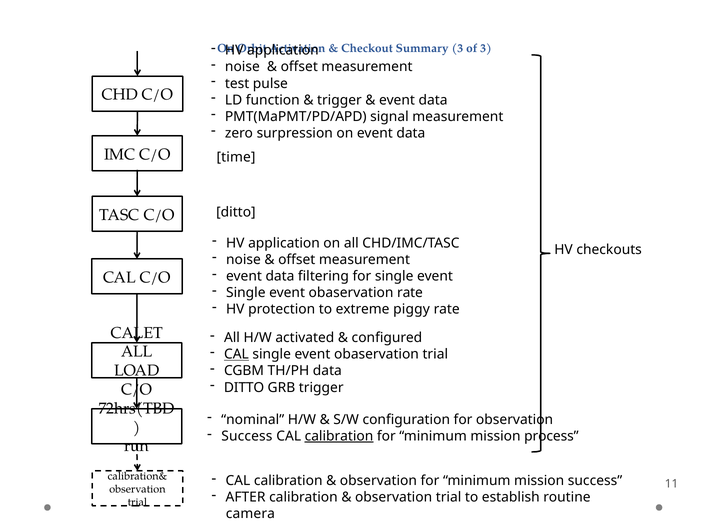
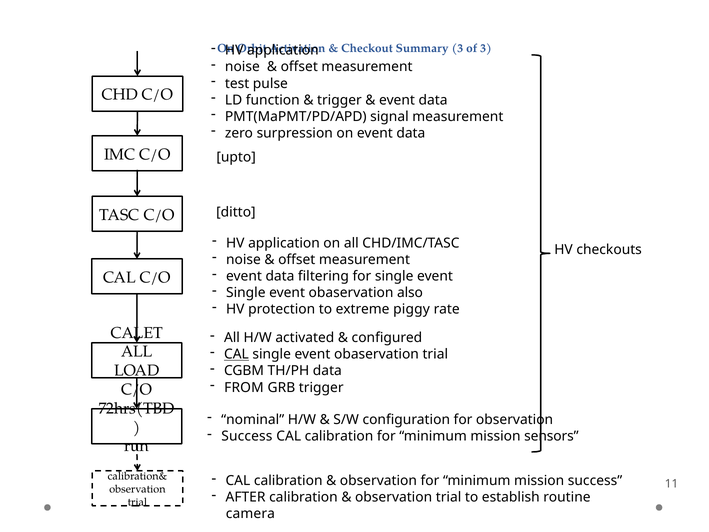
time: time -> upto
obaservation rate: rate -> also
DITTO at (244, 387): DITTO -> FROM
calibration at (339, 436) underline: present -> none
process: process -> sensors
